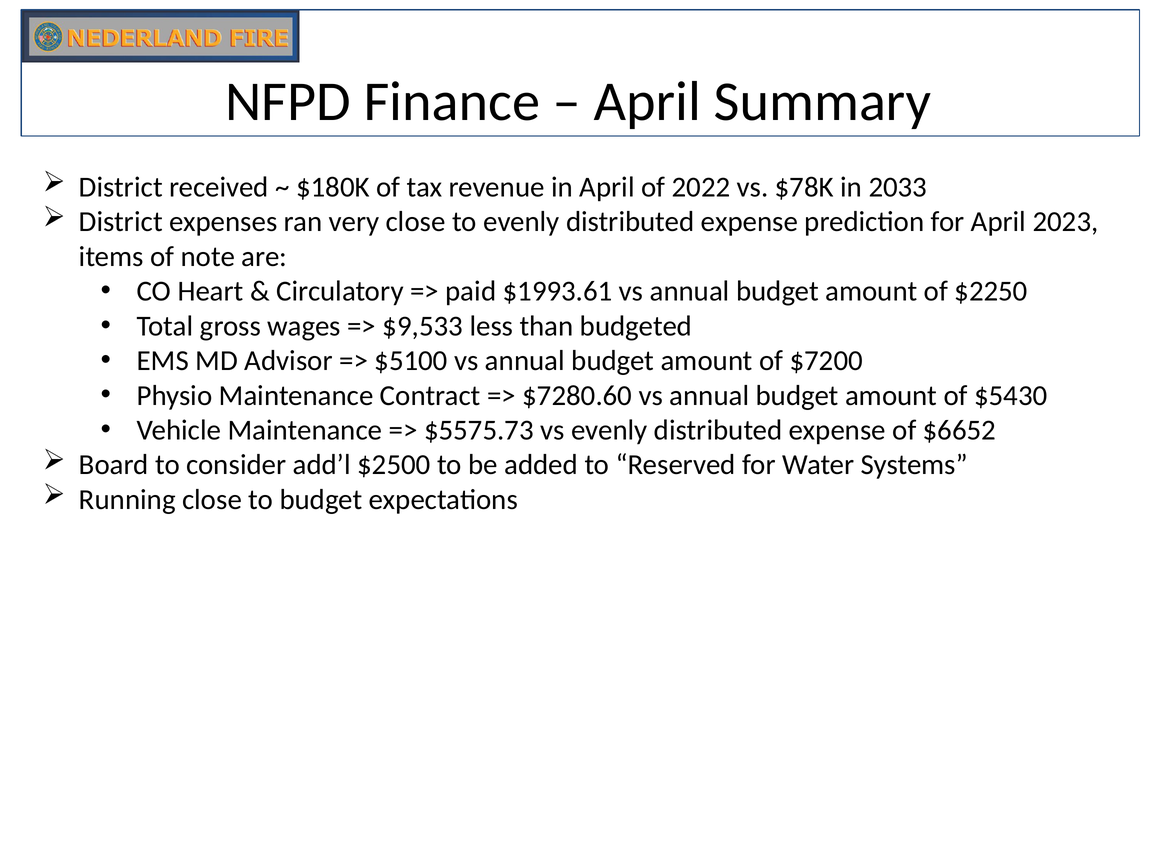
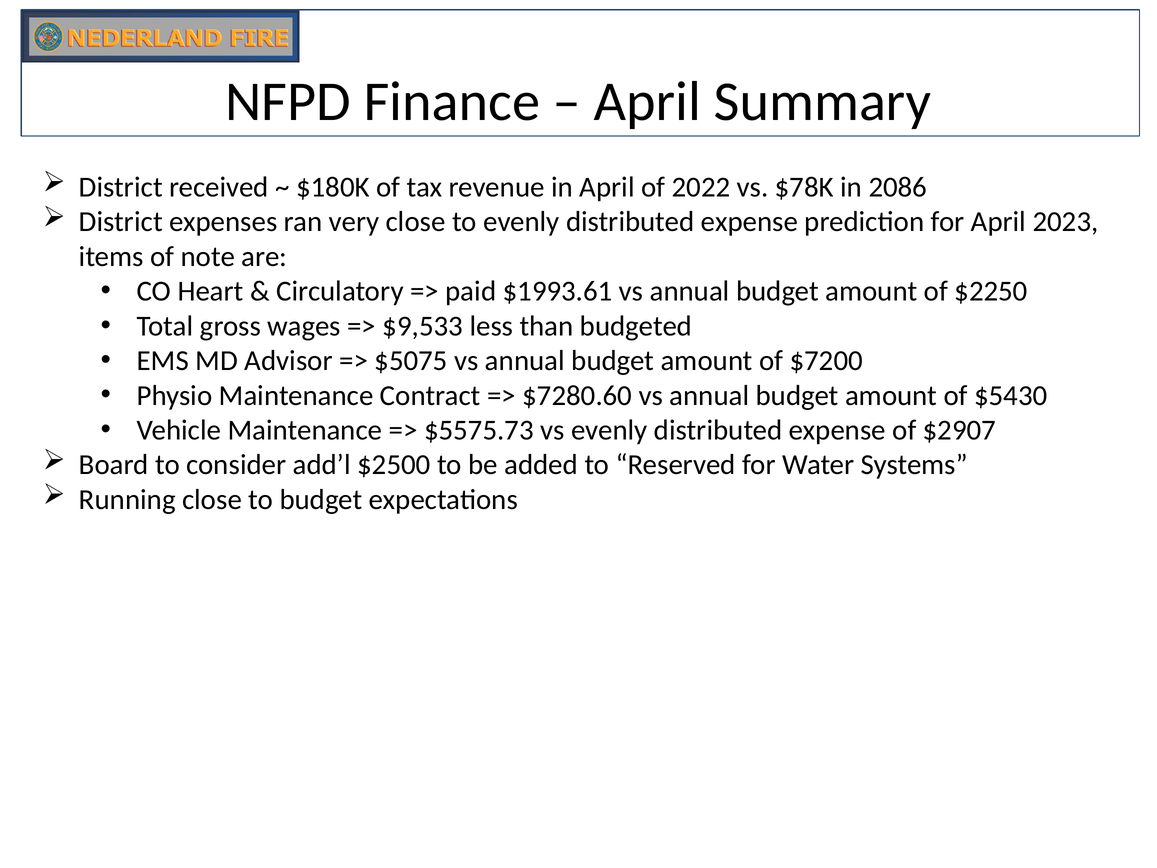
2033: 2033 -> 2086
$5100: $5100 -> $5075
$6652: $6652 -> $2907
